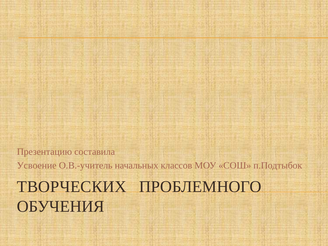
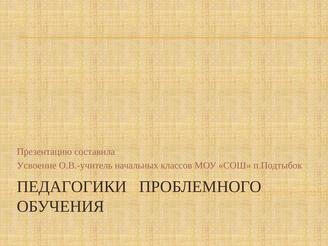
ТВОРЧЕСКИХ: ТВОРЧЕСКИХ -> ПЕДАГОГИКИ
